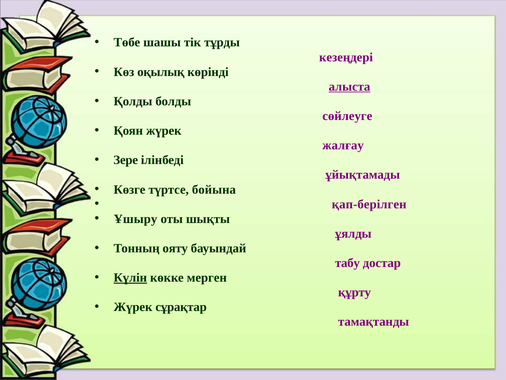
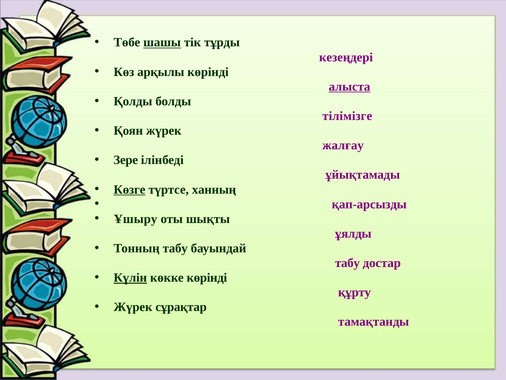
шашы underline: none -> present
оқылық: оқылық -> арқылы
сөйлеуге: сөйлеуге -> тілімізге
Көзге underline: none -> present
бойына: бойына -> ханның
қап-берілген: қап-берілген -> қап-арсызды
Тонның ояту: ояту -> табу
көкке мерген: мерген -> көрінді
